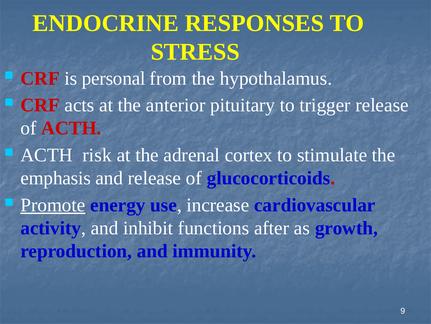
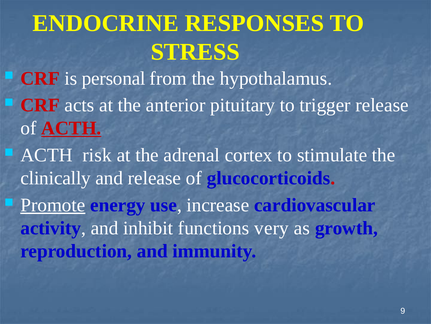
ACTH at (71, 128) underline: none -> present
emphasis: emphasis -> clinically
after: after -> very
